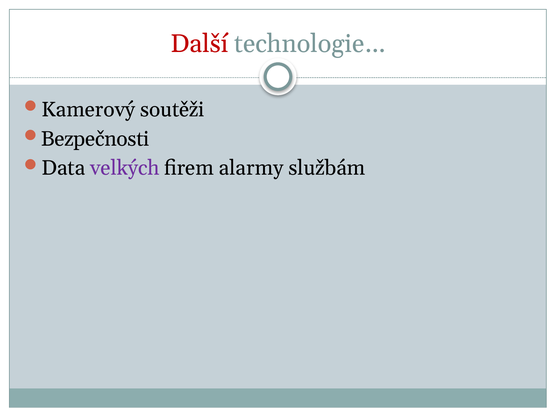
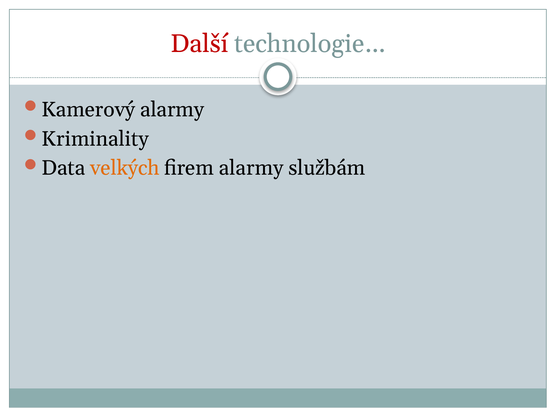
Kamerový soutěži: soutěži -> alarmy
Bezpečnosti: Bezpečnosti -> Kriminality
velkých colour: purple -> orange
